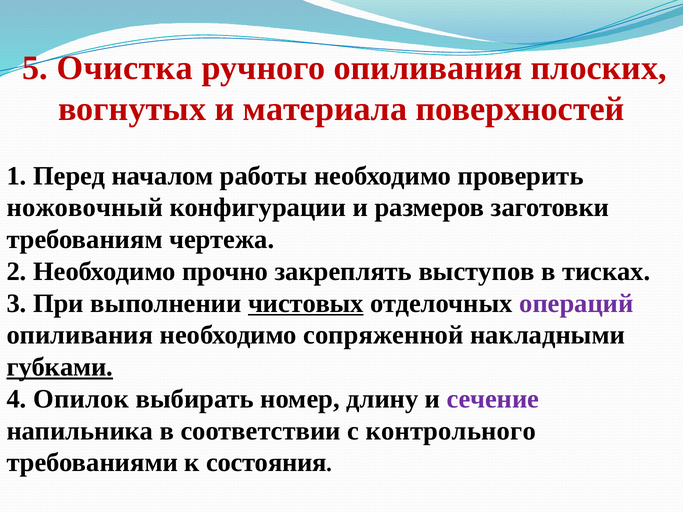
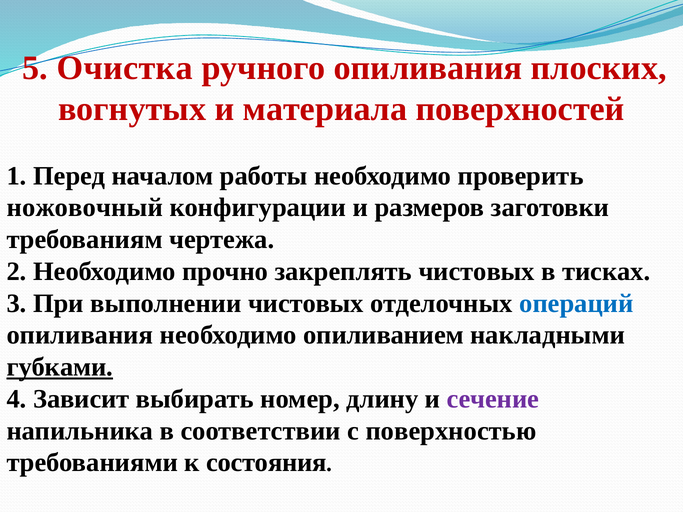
закреплять выступов: выступов -> чистовых
чистовых at (306, 303) underline: present -> none
операций colour: purple -> blue
сопряженной: сопряженной -> опиливанием
Опилок: Опилок -> Зависит
контрольного: контрольного -> поверхностью
